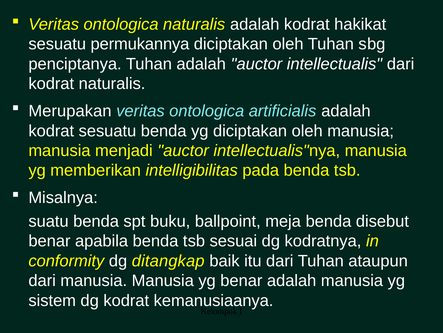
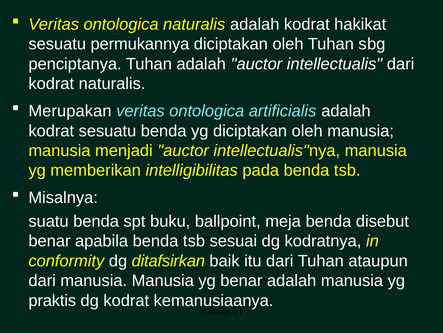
ditangkap: ditangkap -> ditafsirkan
sistem: sistem -> praktis
